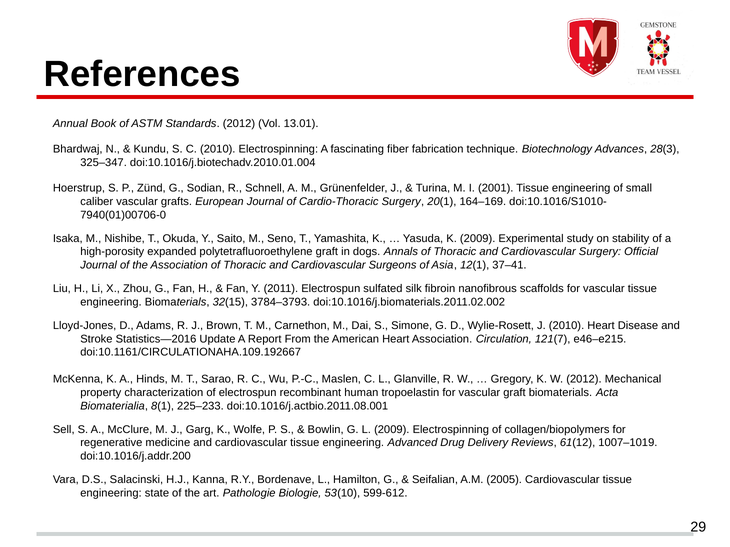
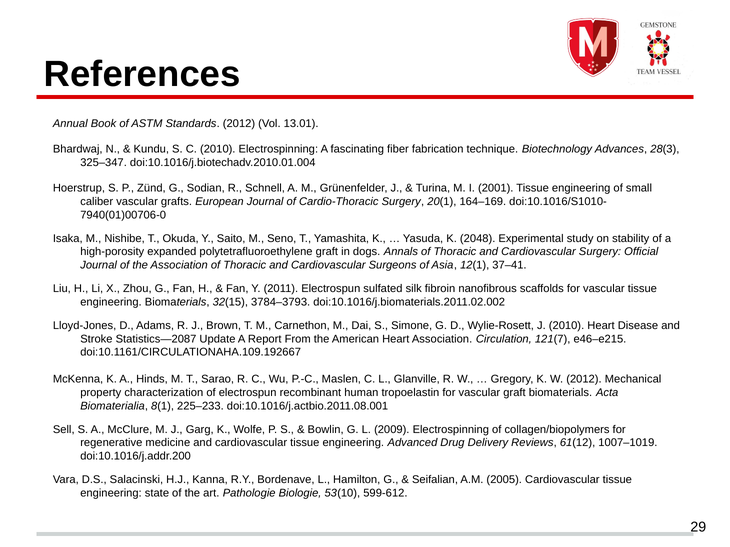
K 2009: 2009 -> 2048
Statistics—2016: Statistics—2016 -> Statistics—2087
